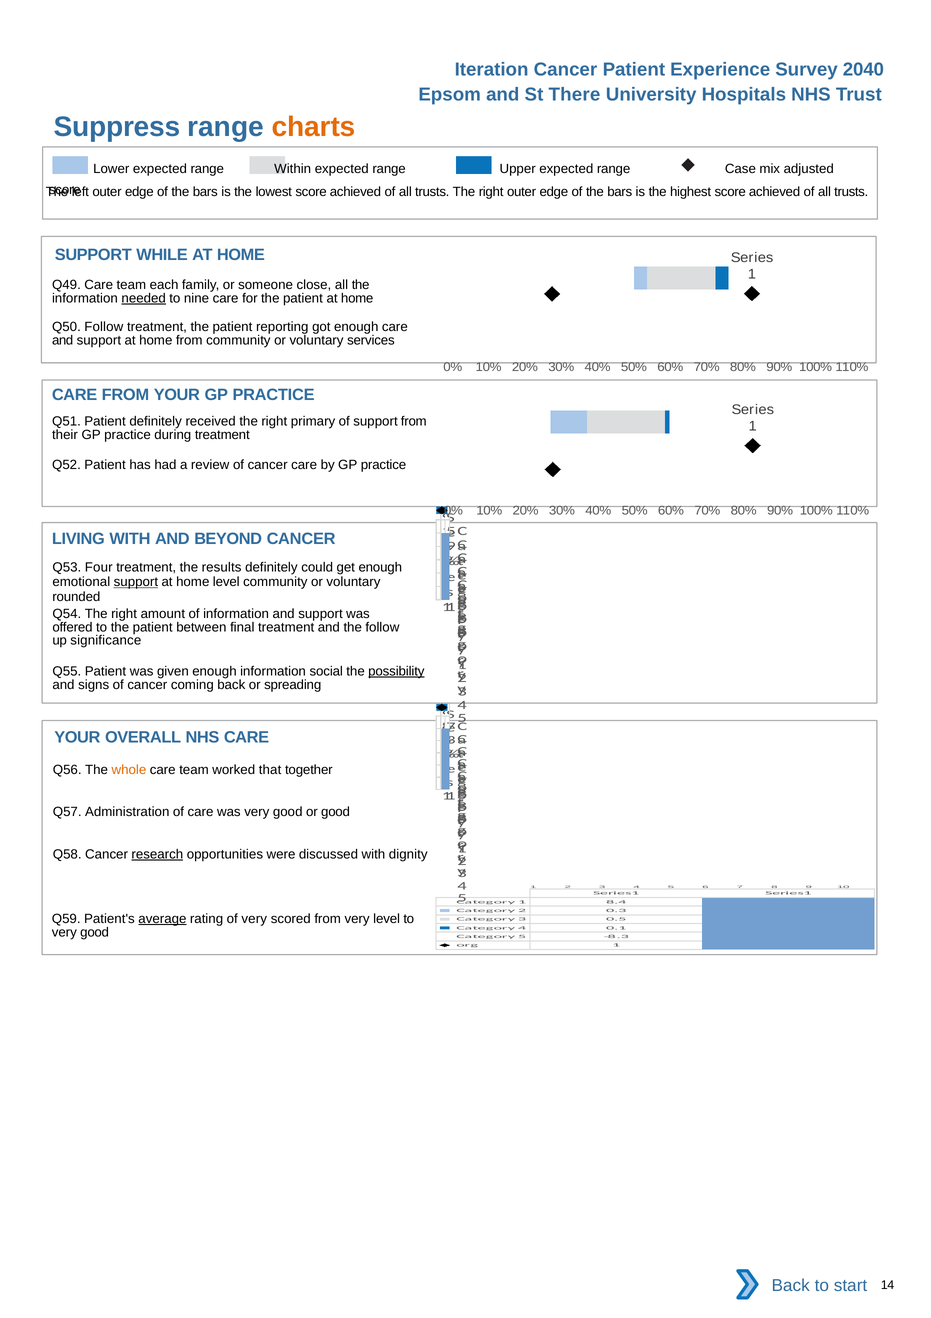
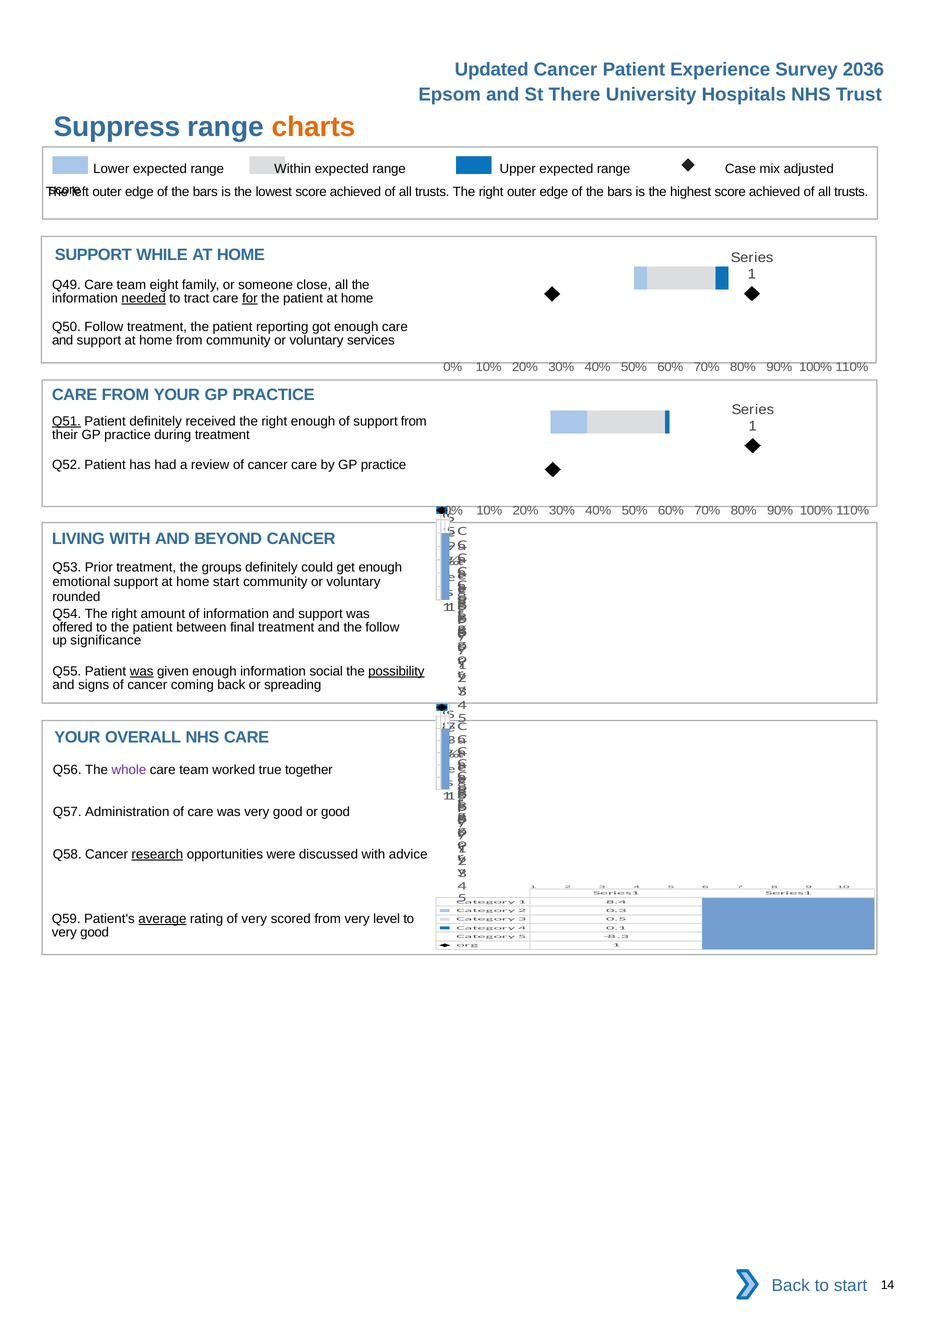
Iteration: Iteration -> Updated
2040: 2040 -> 2036
each: each -> eight
nine: nine -> tract
for underline: none -> present
Q51 underline: none -> present
right primary: primary -> enough
Four: Four -> Prior
results: results -> groups
support at (136, 582) underline: present -> none
home level: level -> start
was at (142, 671) underline: none -> present
whole colour: orange -> purple
that: that -> true
dignity: dignity -> advice
